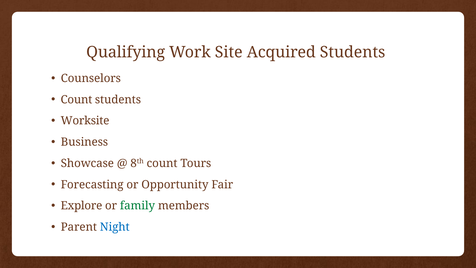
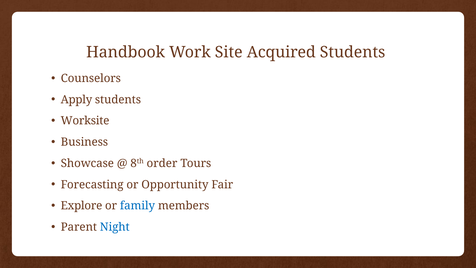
Qualifying: Qualifying -> Handbook
Count at (76, 100): Count -> Apply
8th count: count -> order
family colour: green -> blue
